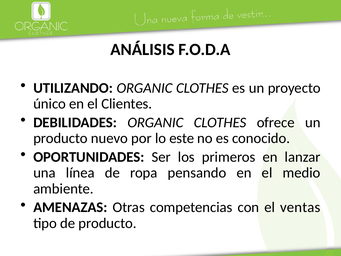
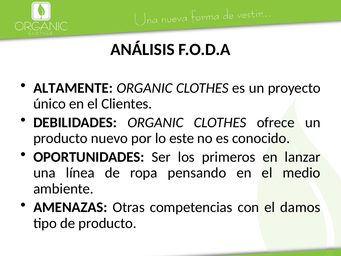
UTILIZANDO: UTILIZANDO -> ALTAMENTE
ventas: ventas -> damos
